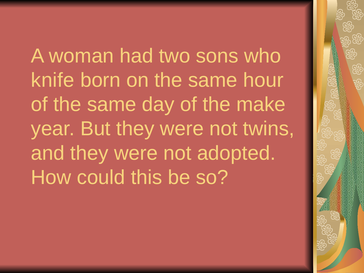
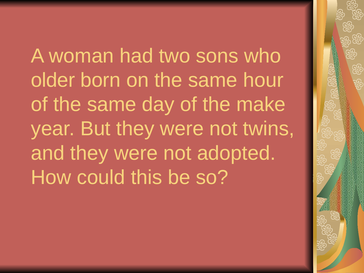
knife: knife -> older
